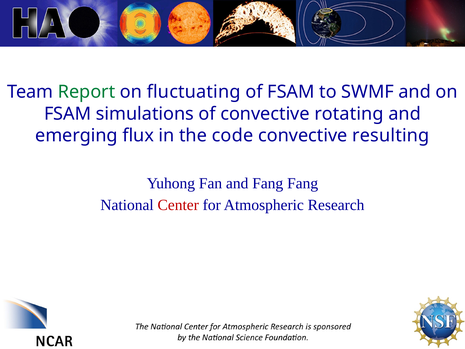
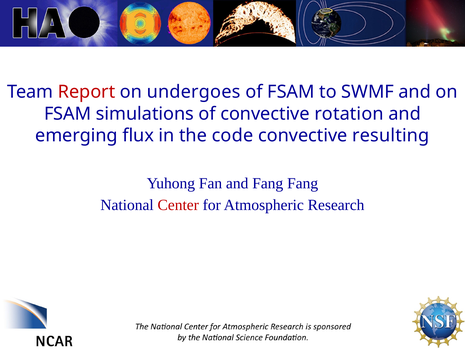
Report colour: green -> red
fluctuating: fluctuating -> undergoes
rotating: rotating -> rotation
